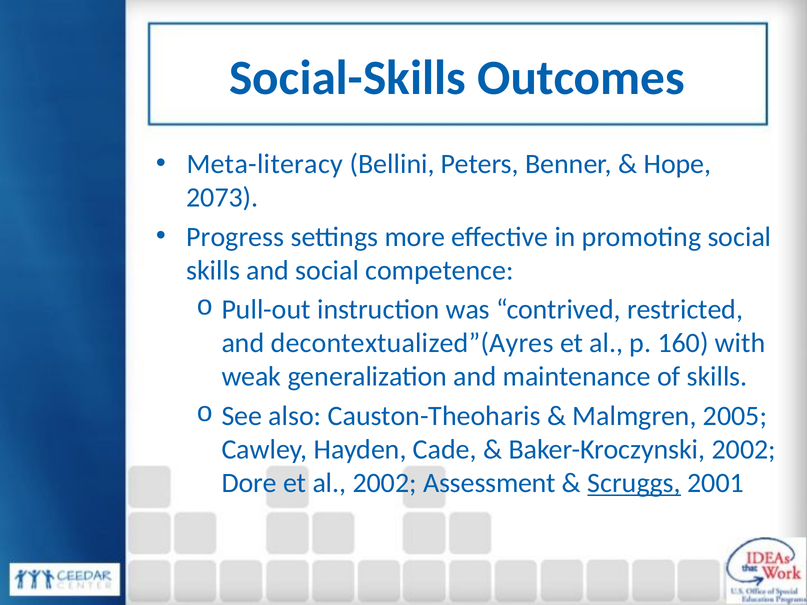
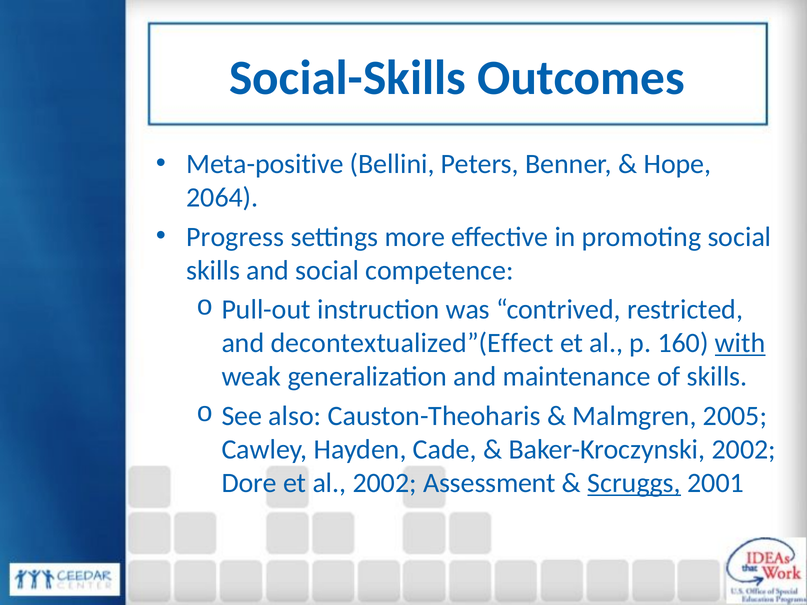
Meta-literacy: Meta-literacy -> Meta-positive
2073: 2073 -> 2064
decontextualized”(Ayres: decontextualized”(Ayres -> decontextualized”(Effect
with underline: none -> present
